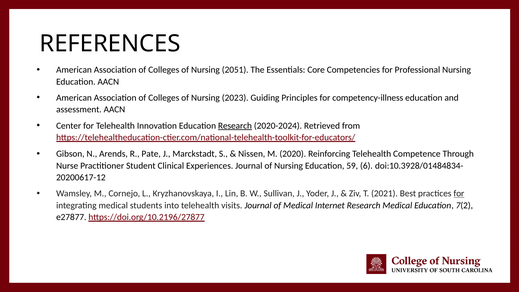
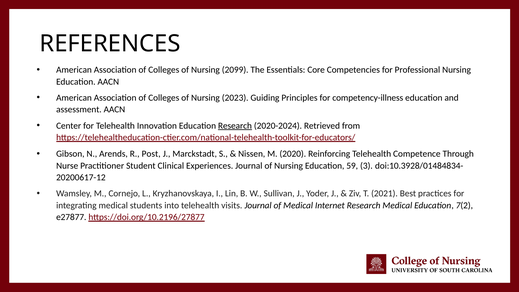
2051: 2051 -> 2099
Pate: Pate -> Post
6: 6 -> 3
for at (459, 194) underline: present -> none
